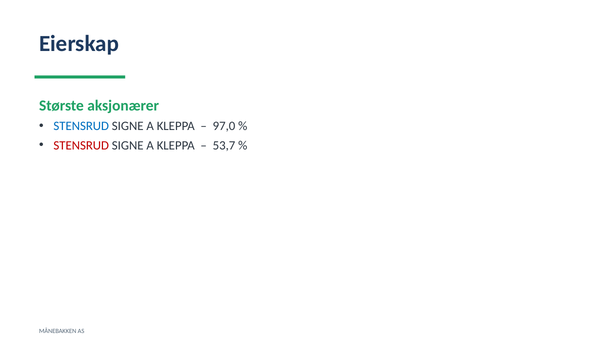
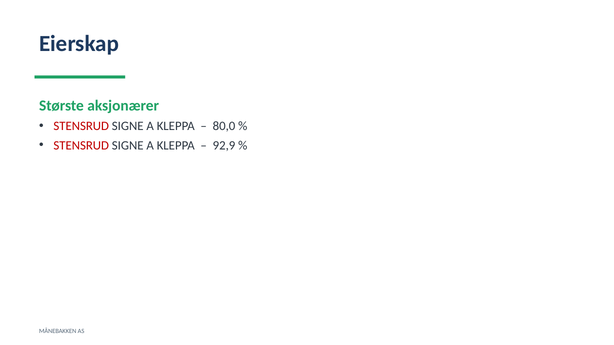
STENSRUD at (81, 126) colour: blue -> red
97,0: 97,0 -> 80,0
53,7: 53,7 -> 92,9
